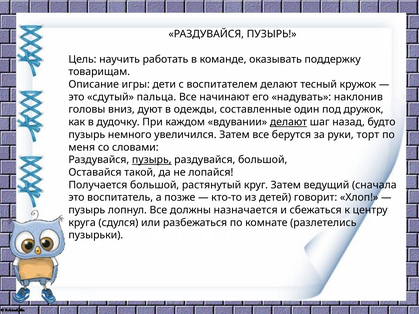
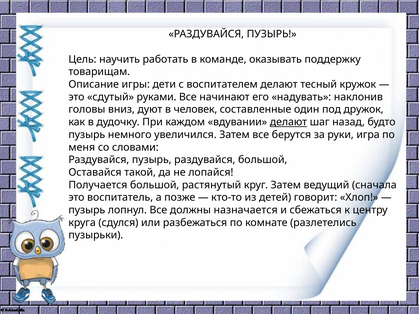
пальца: пальца -> руками
одежды: одежды -> человек
торт: торт -> игра
пузырь at (152, 160) underline: present -> none
